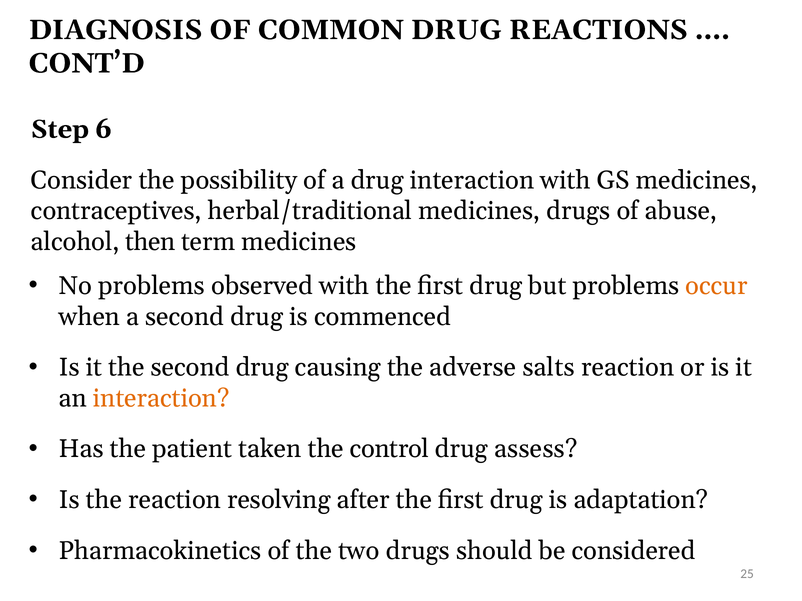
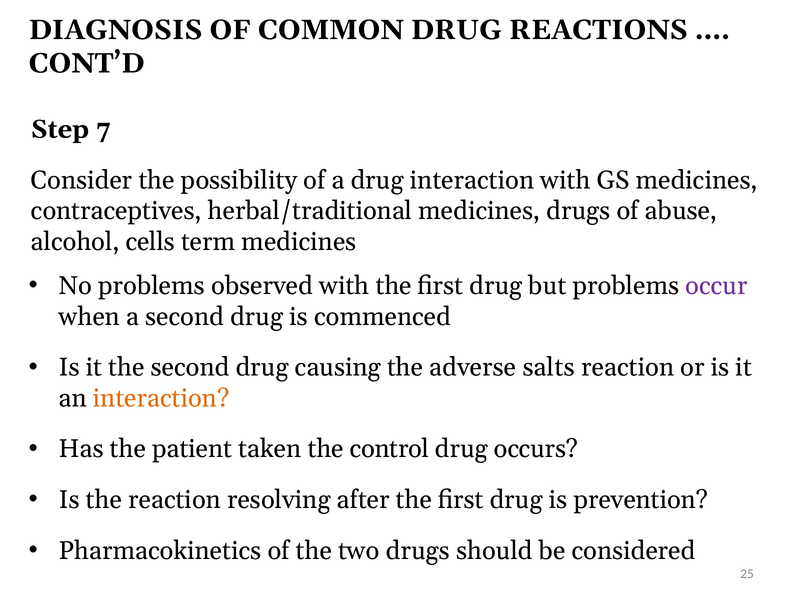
6: 6 -> 7
then: then -> cells
occur colour: orange -> purple
assess: assess -> occurs
adaptation: adaptation -> prevention
